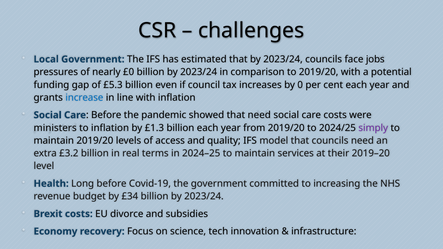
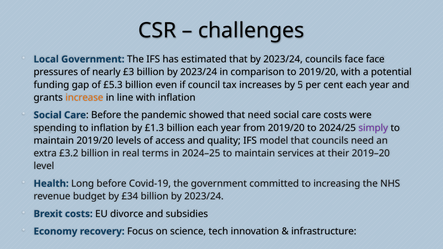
face jobs: jobs -> face
£0: £0 -> £3
0: 0 -> 5
increase colour: blue -> orange
ministers: ministers -> spending
